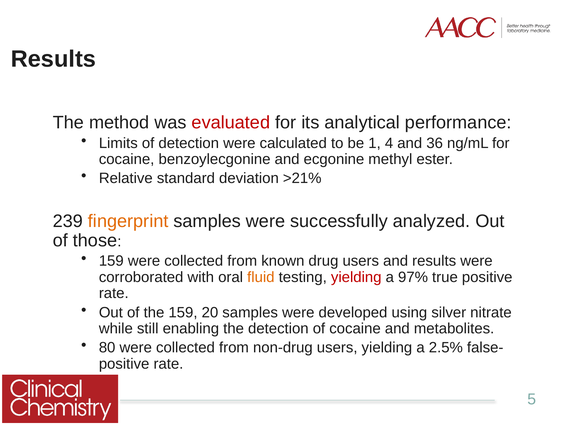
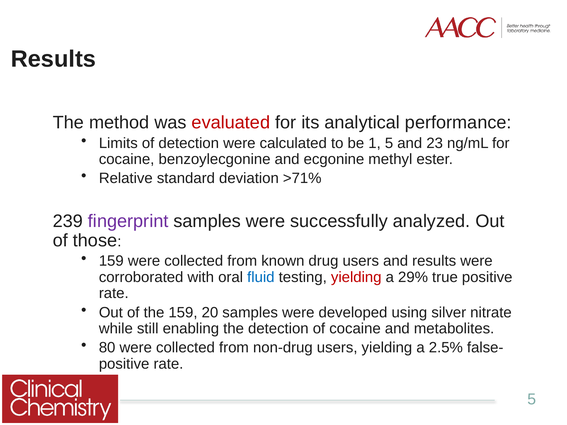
1 4: 4 -> 5
36: 36 -> 23
>21%: >21% -> >71%
fingerprint colour: orange -> purple
fluid colour: orange -> blue
97%: 97% -> 29%
